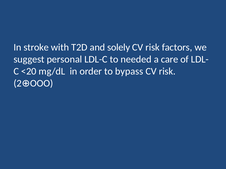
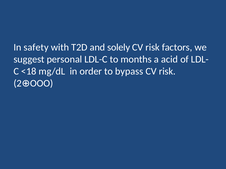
stroke: stroke -> safety
needed: needed -> months
care: care -> acid
<20: <20 -> <18
